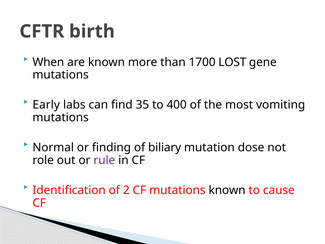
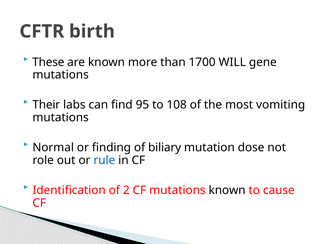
When: When -> These
LOST: LOST -> WILL
Early: Early -> Their
35: 35 -> 95
400: 400 -> 108
rule colour: purple -> blue
